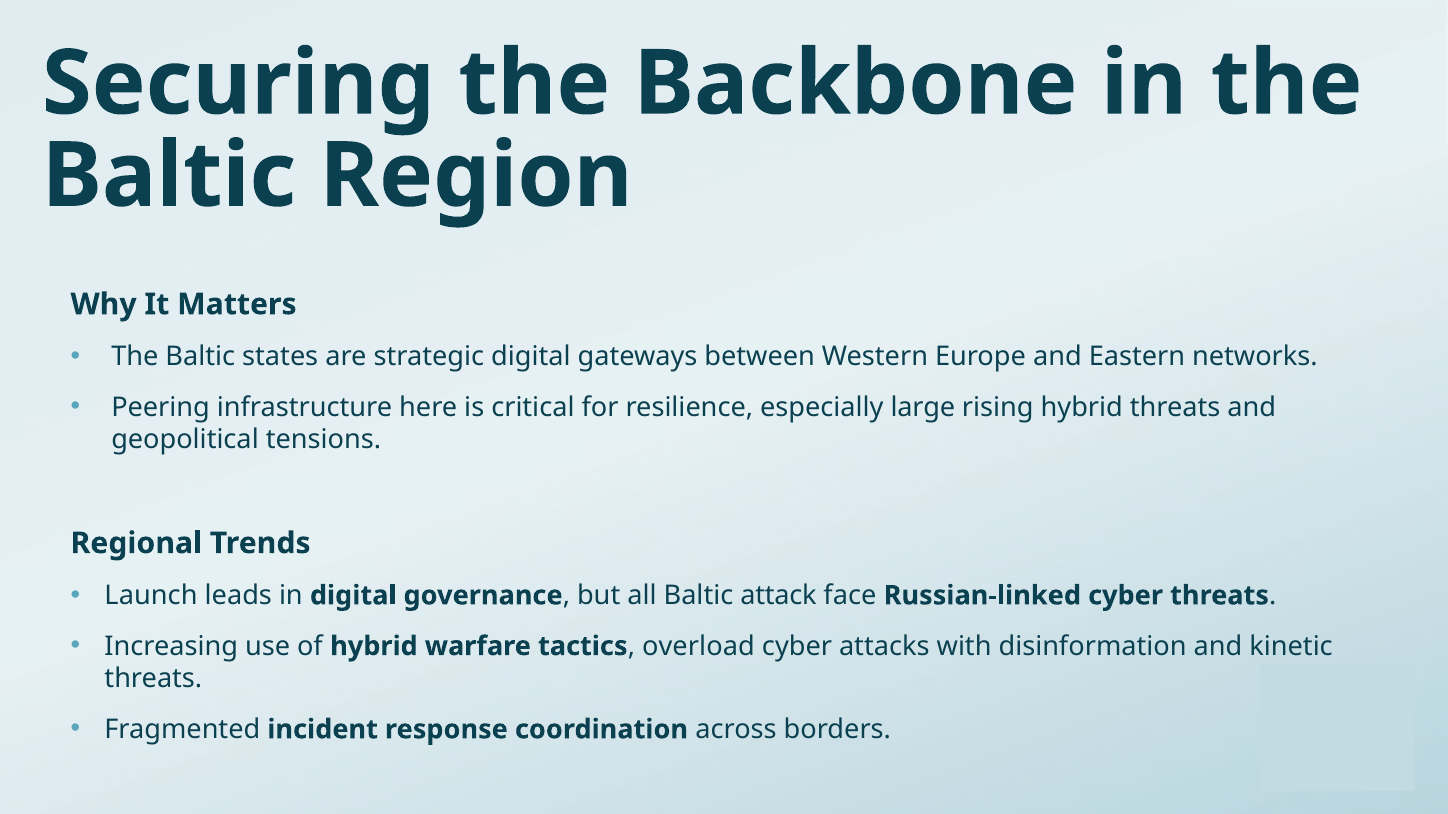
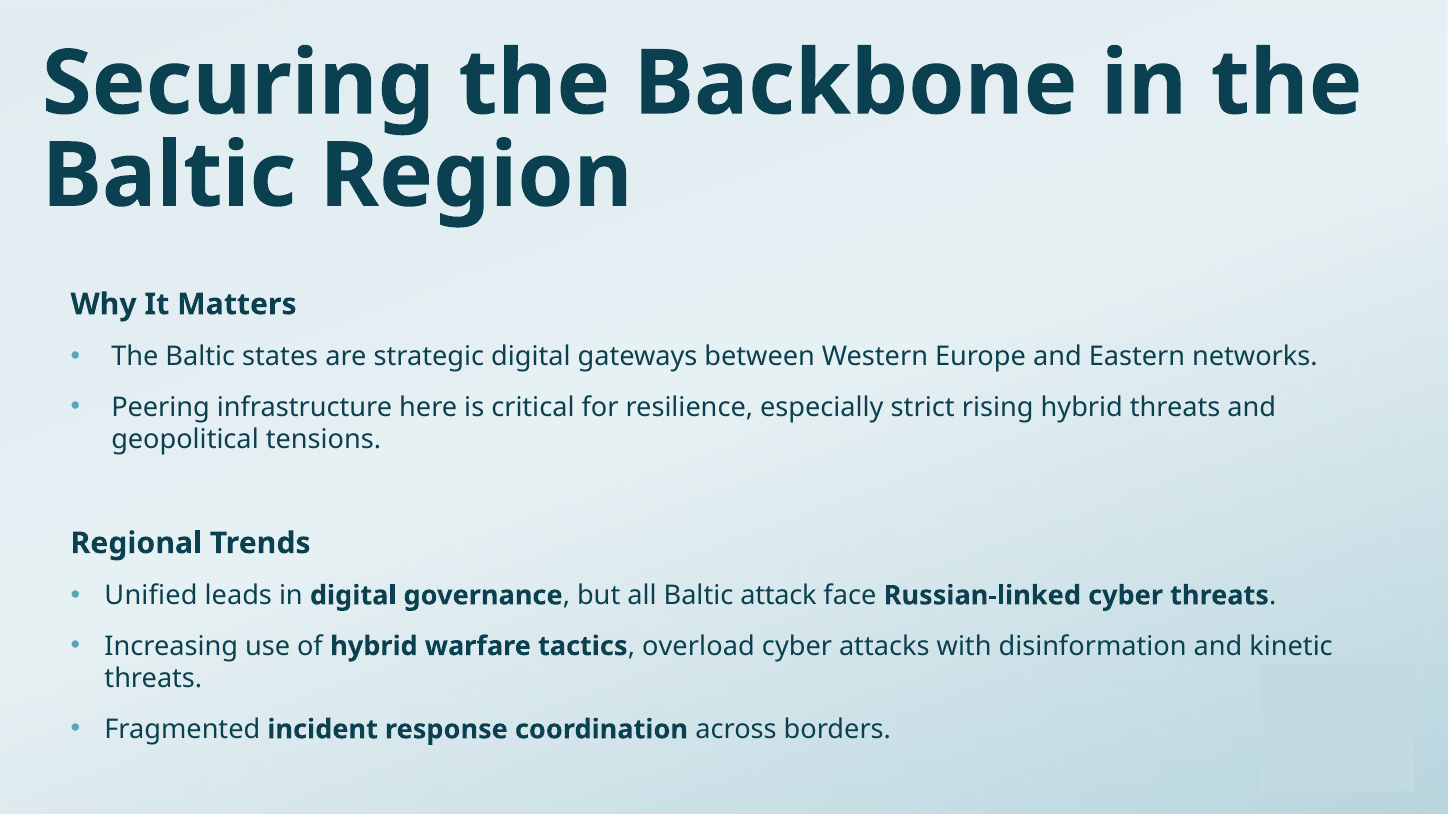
large: large -> strict
Launch: Launch -> Unified
